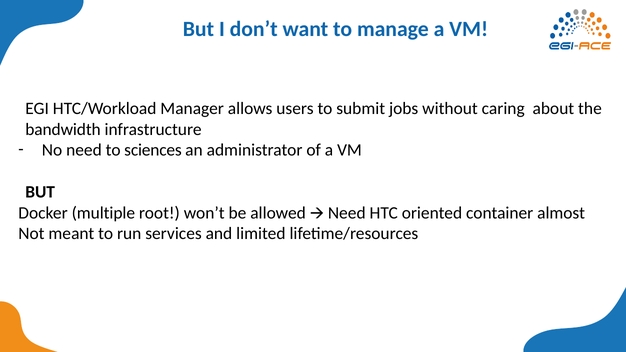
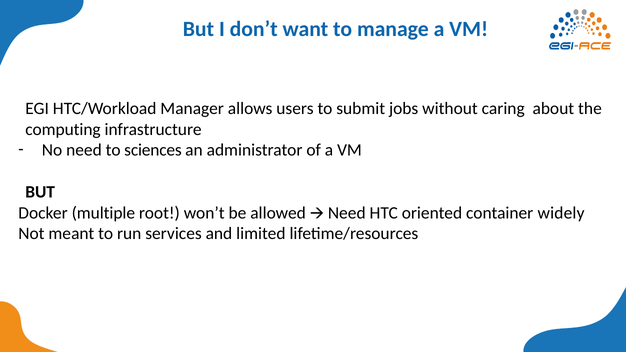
bandwidth: bandwidth -> computing
almost: almost -> widely
